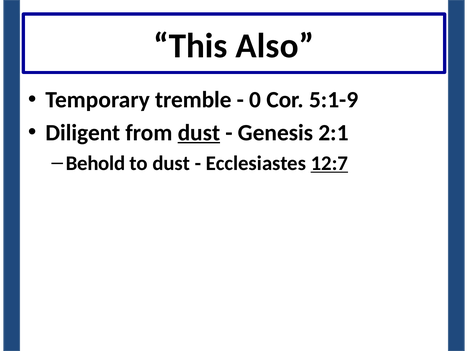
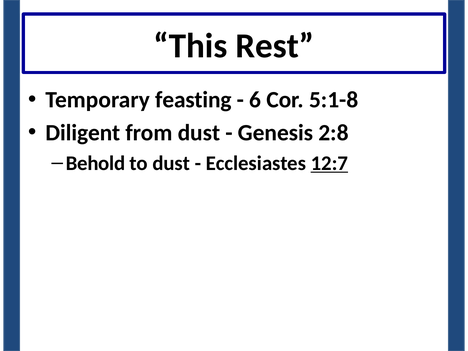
Also: Also -> Rest
tremble: tremble -> feasting
0: 0 -> 6
5:1-9: 5:1-9 -> 5:1-8
dust at (199, 133) underline: present -> none
2:1: 2:1 -> 2:8
